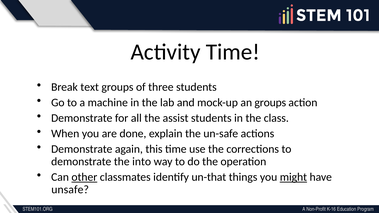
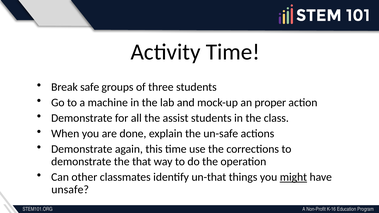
text: text -> safe
an groups: groups -> proper
into: into -> that
other underline: present -> none
